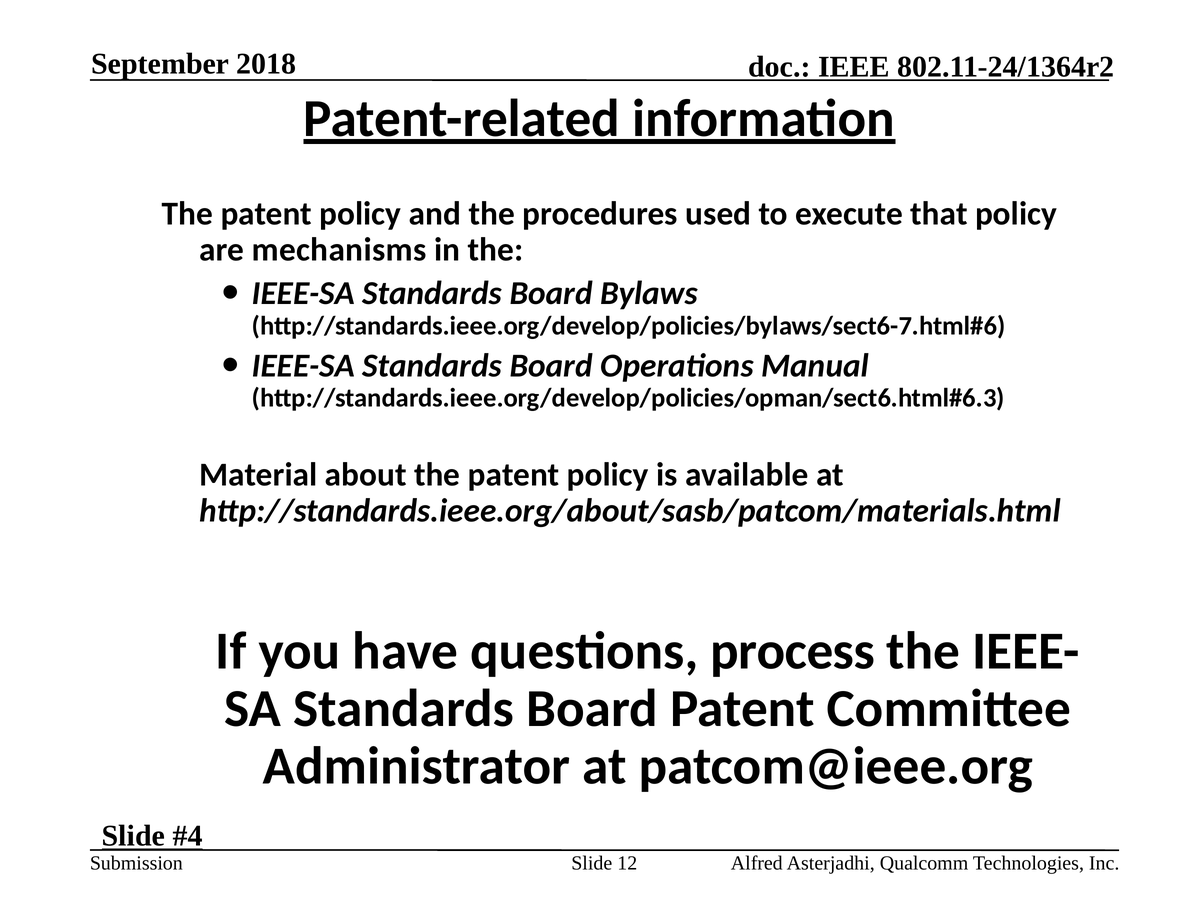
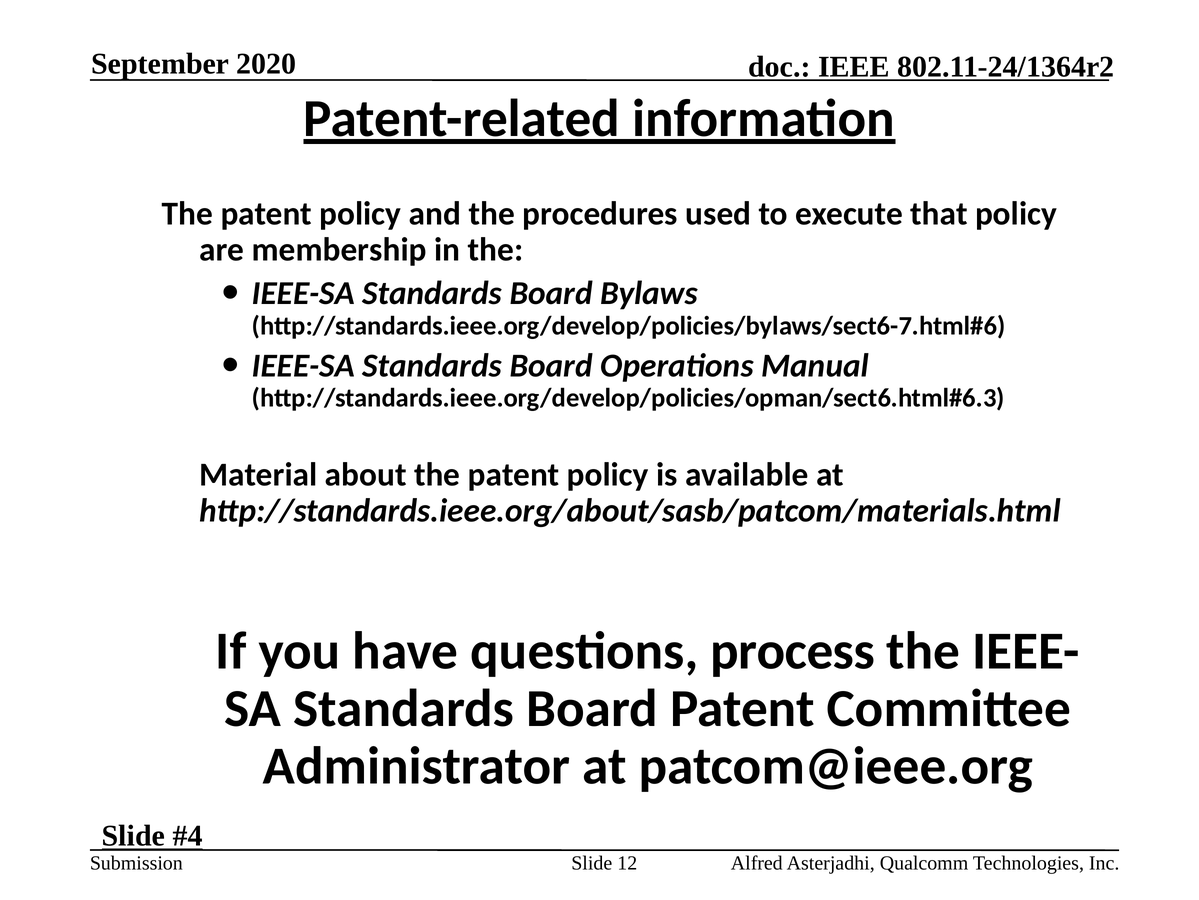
2018: 2018 -> 2020
mechanisms: mechanisms -> membership
